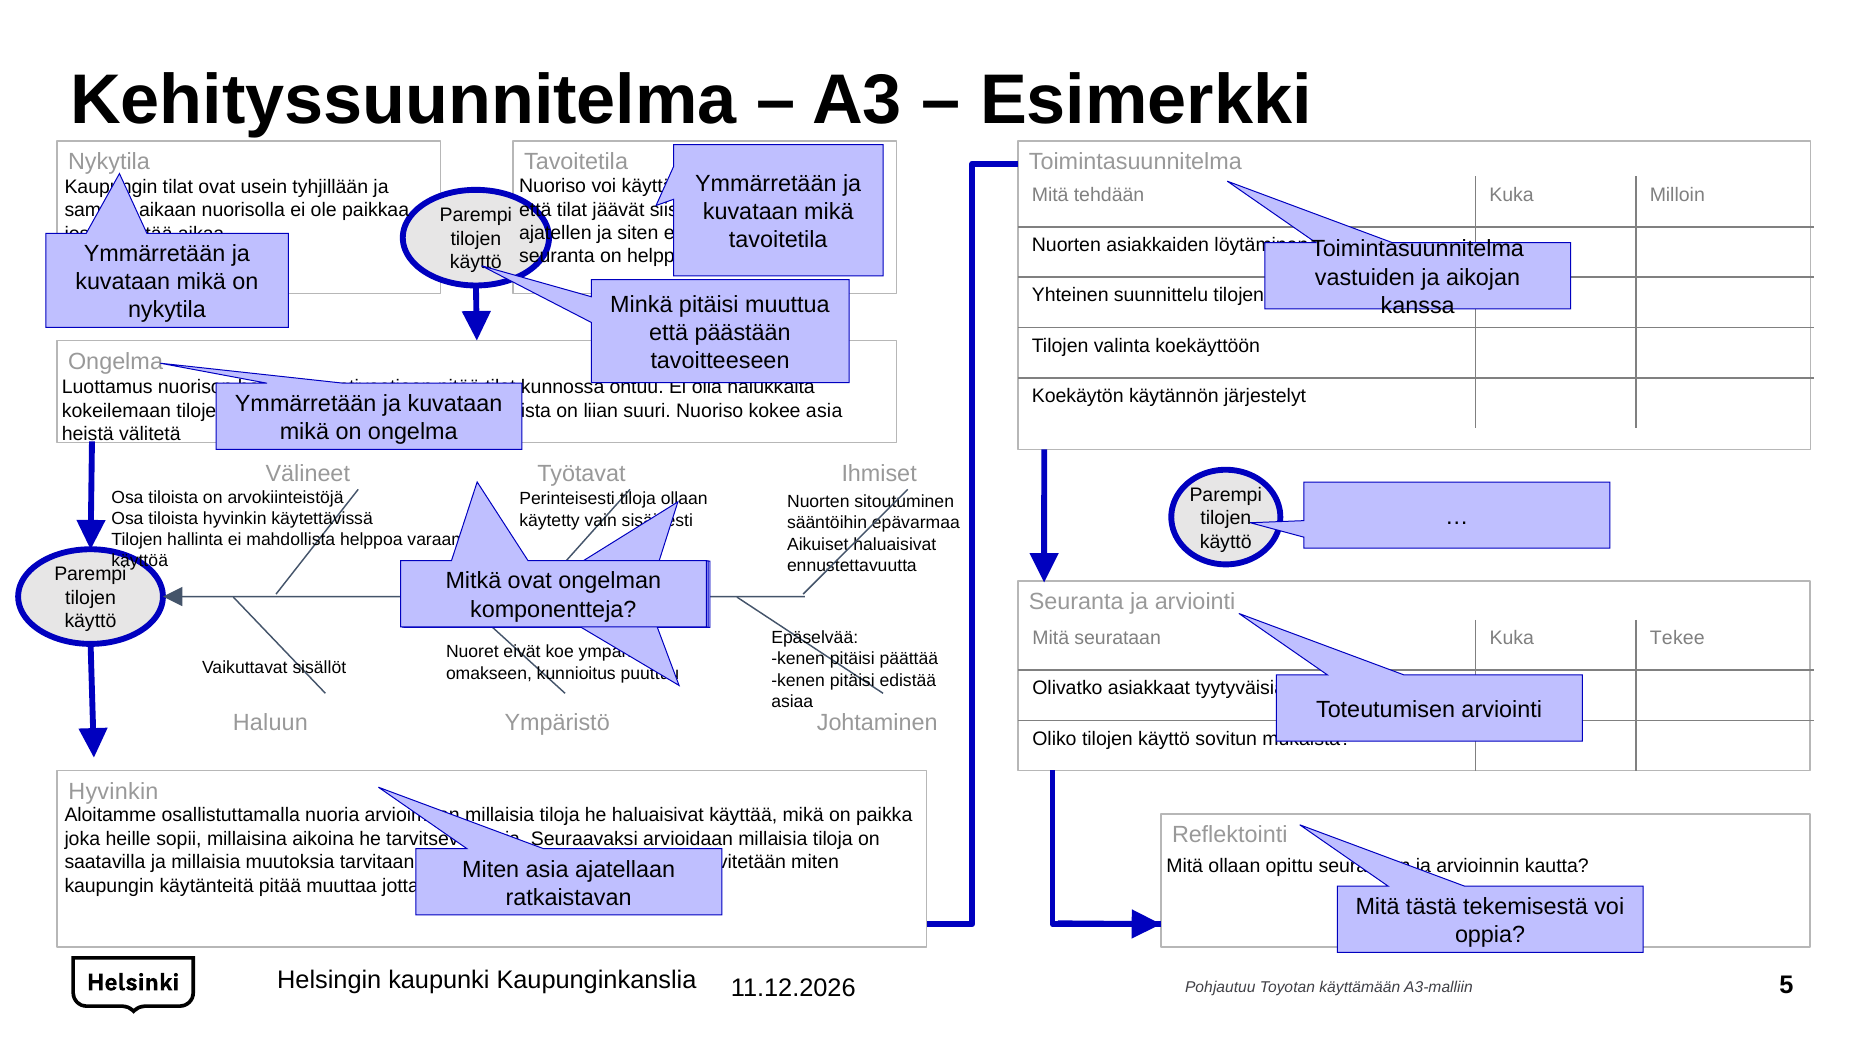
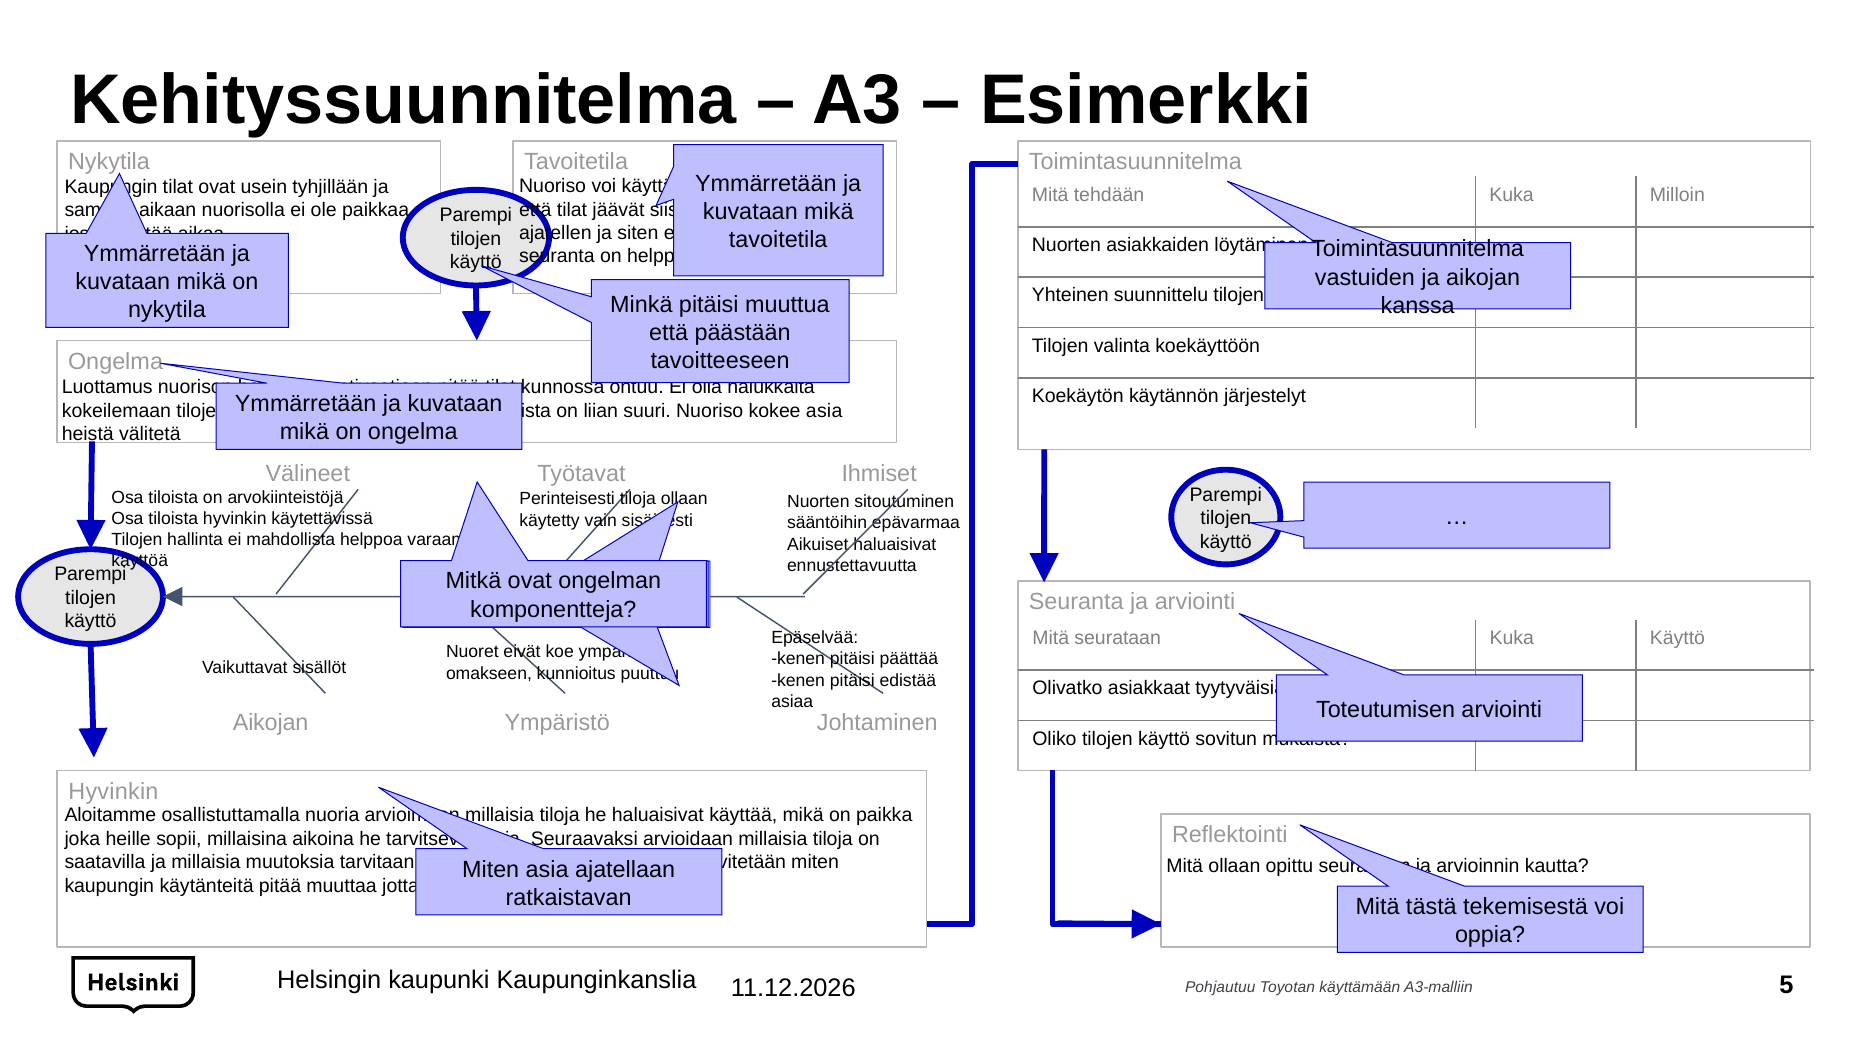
Tekee at (1677, 638): Tekee -> Käyttö
Haluun at (270, 723): Haluun -> Aikojan
